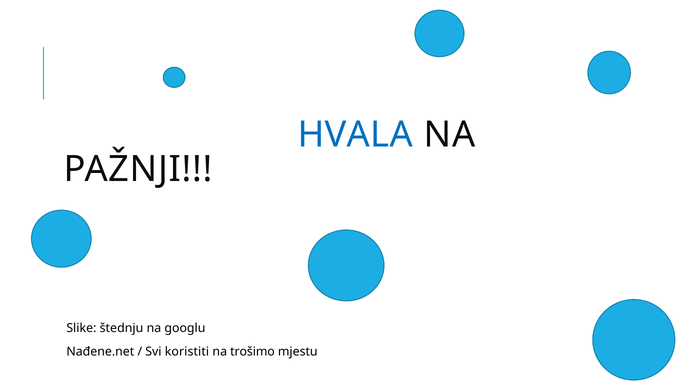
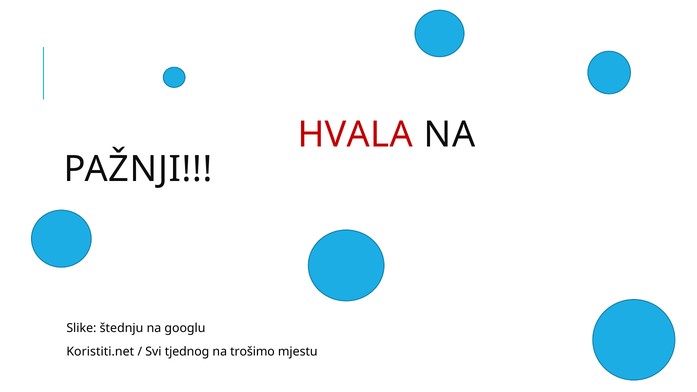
HVALA colour: blue -> red
Nađene.net: Nađene.net -> Koristiti.net
koristiti: koristiti -> tjednog
